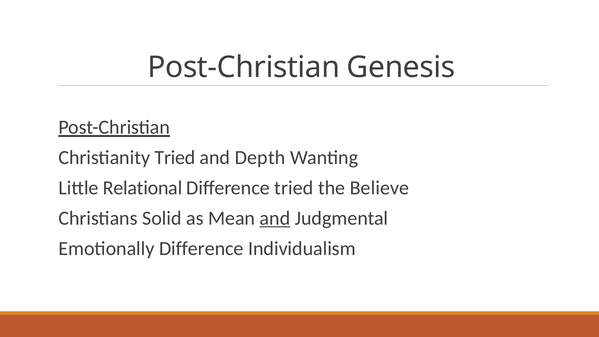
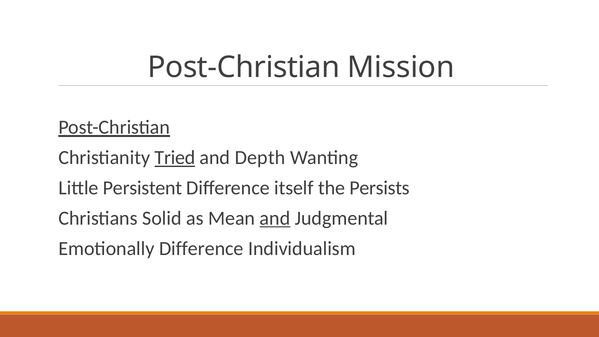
Genesis: Genesis -> Mission
Tried at (175, 158) underline: none -> present
Relational: Relational -> Persistent
Difference tried: tried -> itself
Believe: Believe -> Persists
